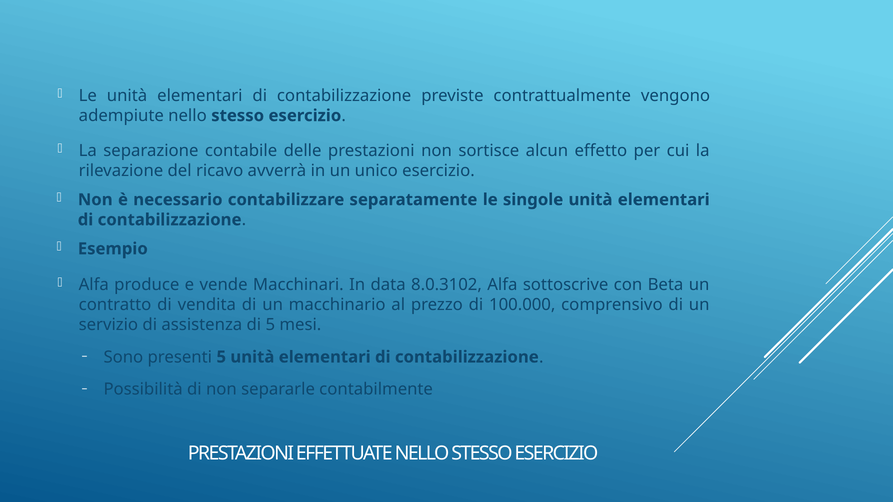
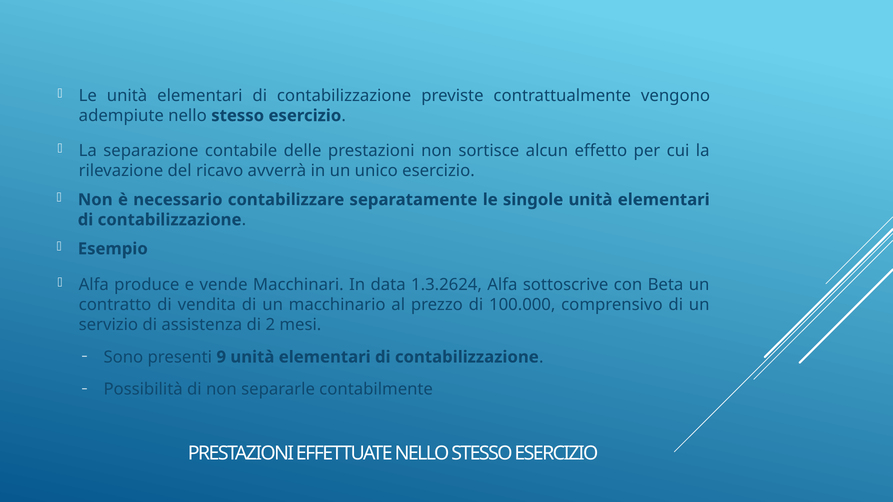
8.0.3102: 8.0.3102 -> 1.3.2624
di 5: 5 -> 2
presenti 5: 5 -> 9
